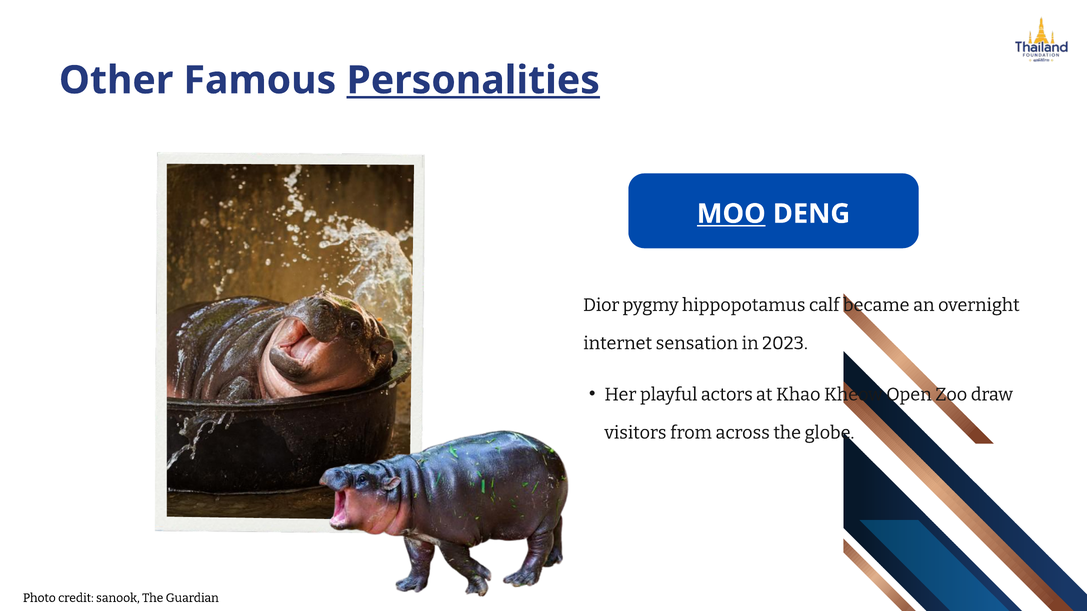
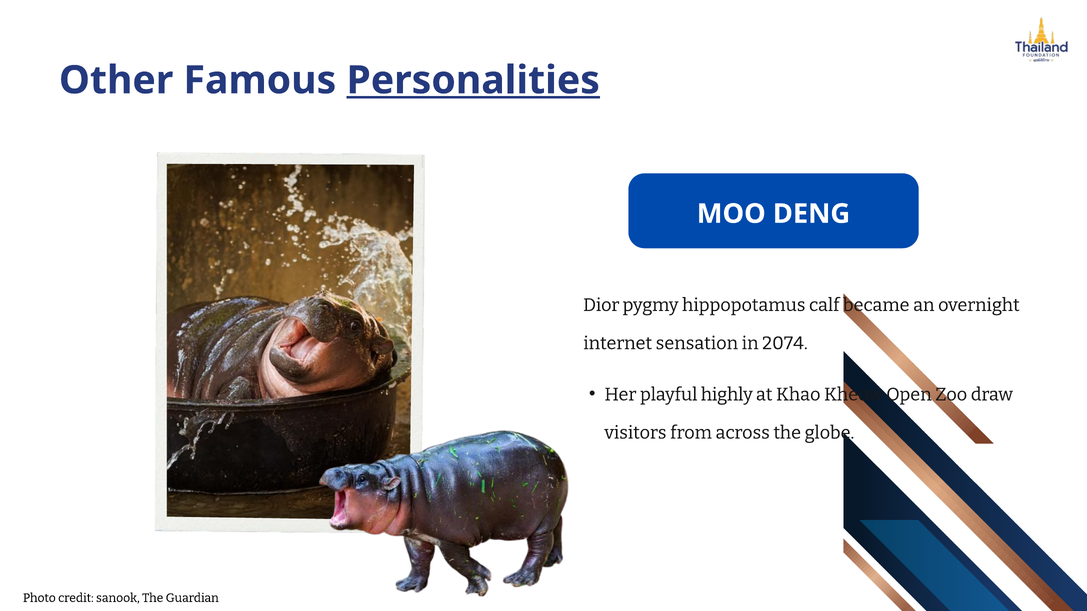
MOO underline: present -> none
2023: 2023 -> 2074
actors: actors -> highly
